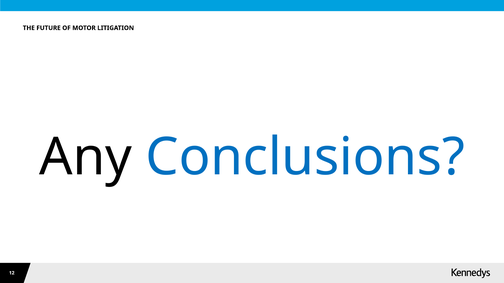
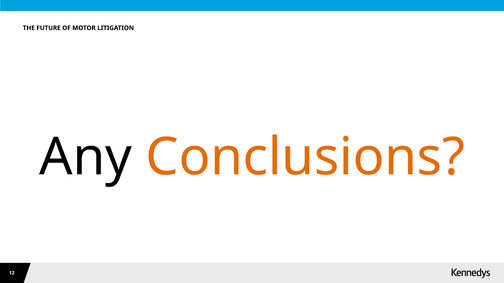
Conclusions colour: blue -> orange
